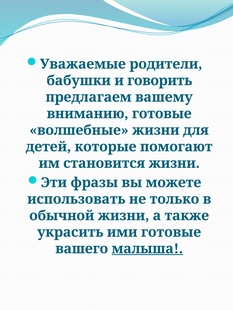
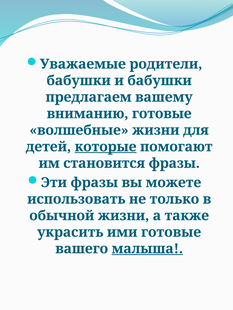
и говорить: говорить -> бабушки
которые underline: none -> present
становится жизни: жизни -> фразы
